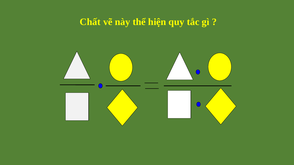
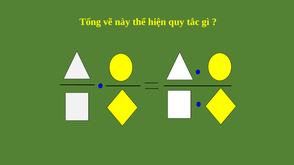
Chất: Chất -> Tổng
